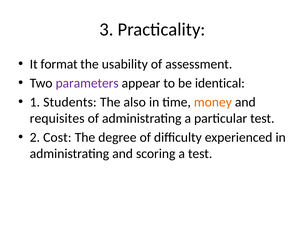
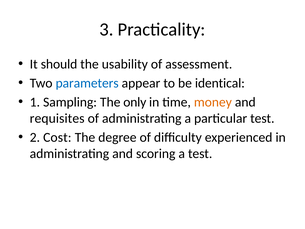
format: format -> should
parameters colour: purple -> blue
Students: Students -> Sampling
also: also -> only
